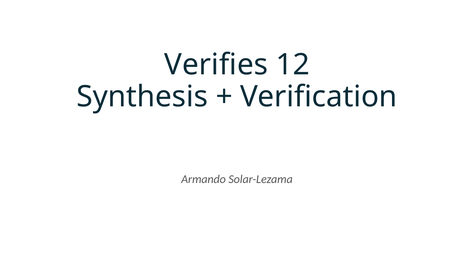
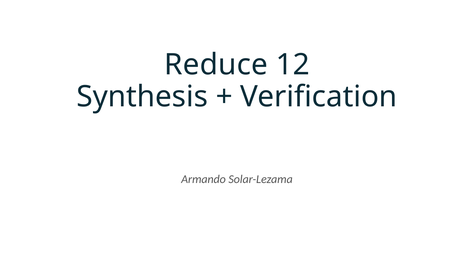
Verifies: Verifies -> Reduce
